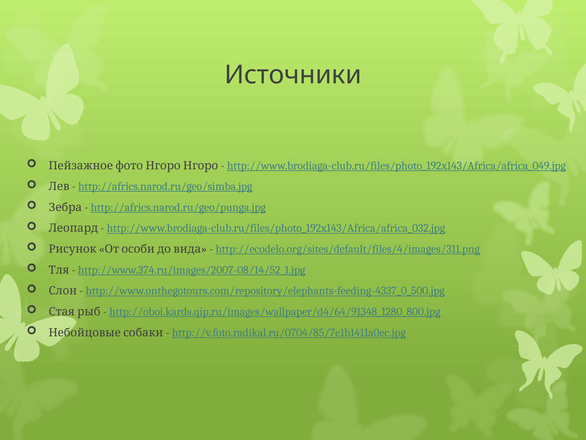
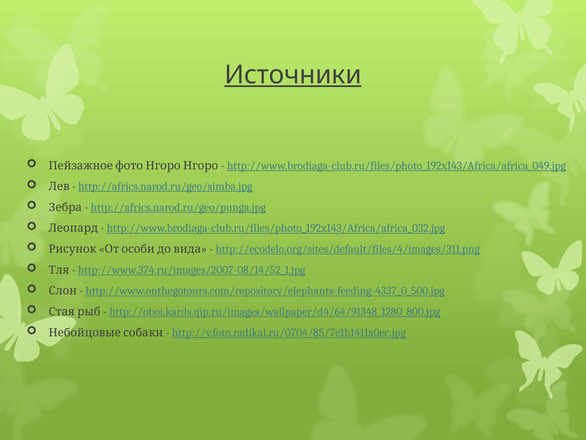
Источники underline: none -> present
